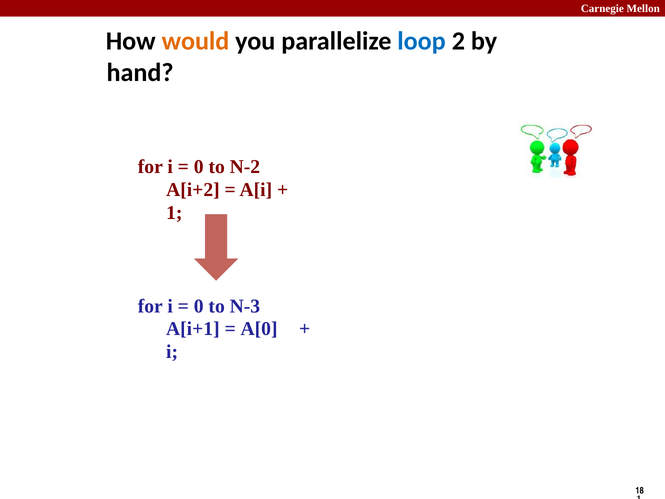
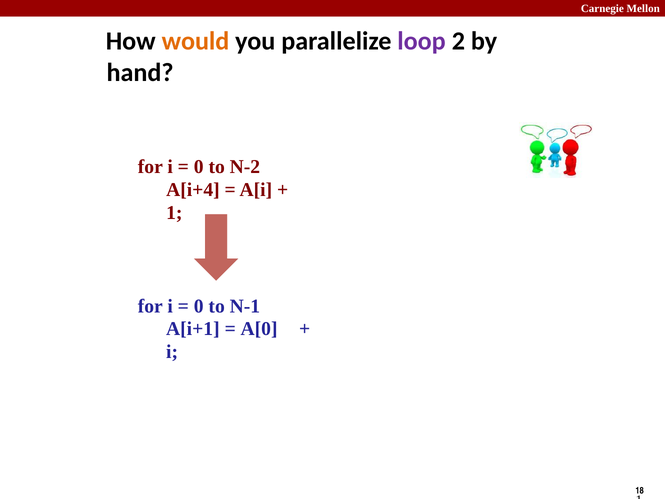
loop colour: blue -> purple
A[i+2: A[i+2 -> A[i+4
N-3: N-3 -> N-1
